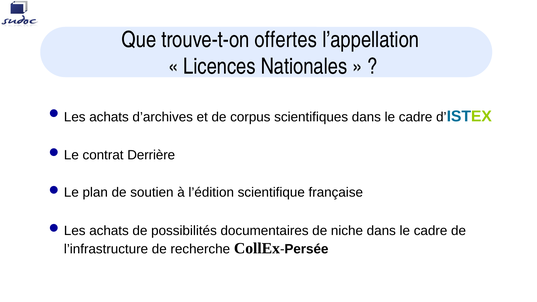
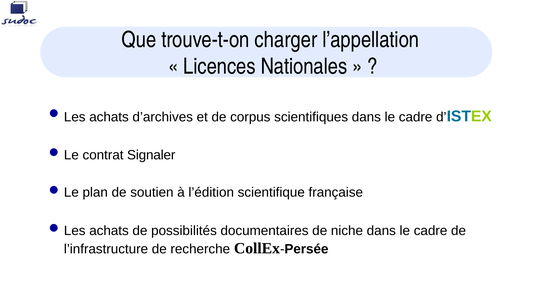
offertes: offertes -> charger
Derrière: Derrière -> Signaler
